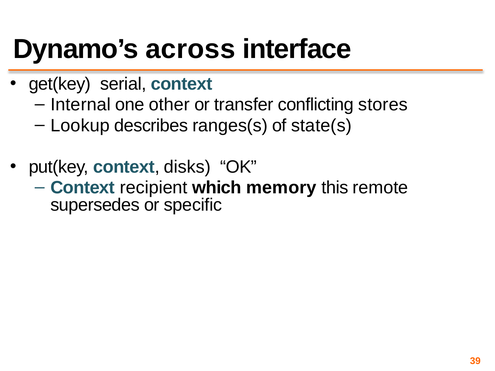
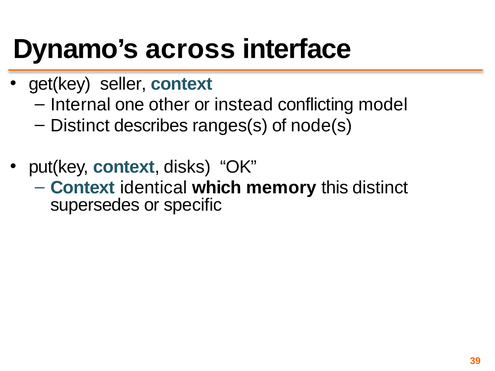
serial: serial -> seller
transfer: transfer -> instead
stores: stores -> model
Lookup at (80, 126): Lookup -> Distinct
state(s: state(s -> node(s
recipient: recipient -> identical
this remote: remote -> distinct
